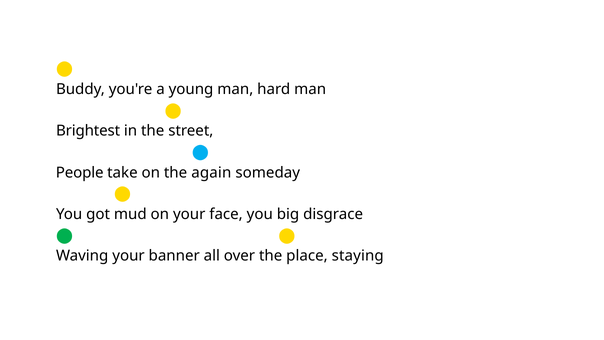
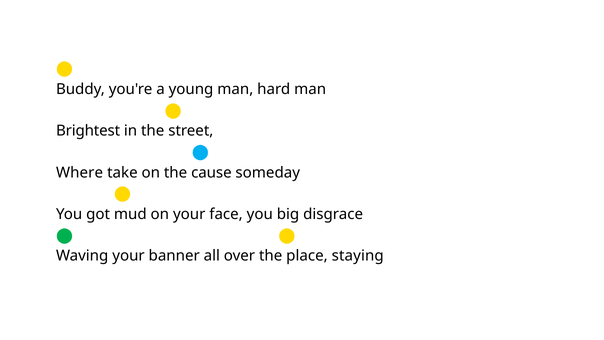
People: People -> Where
again: again -> cause
